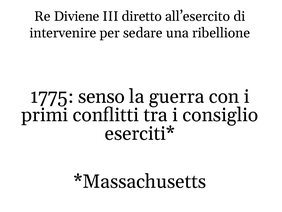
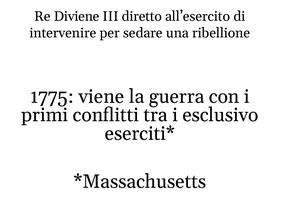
senso: senso -> viene
consiglio: consiglio -> esclusivo
